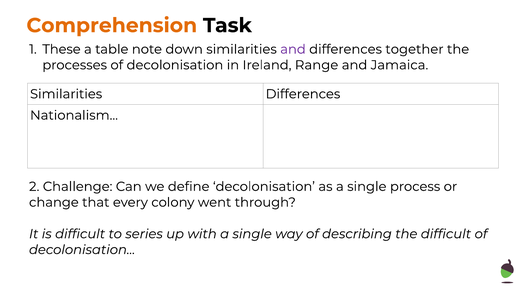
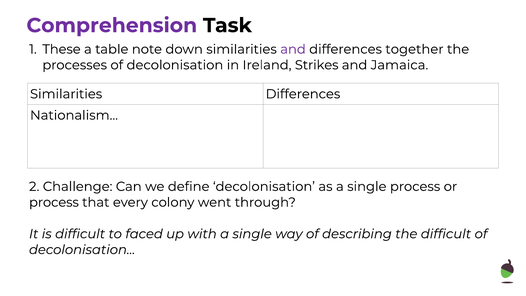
Comprehension colour: orange -> purple
Range: Range -> Strikes
change at (54, 202): change -> process
series: series -> faced
